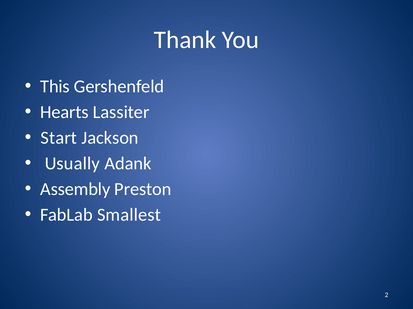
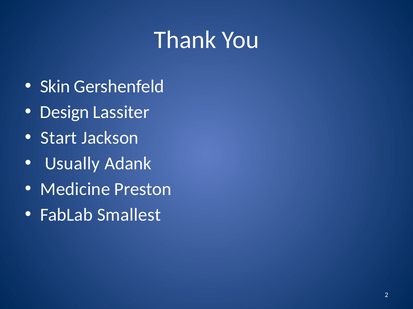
This: This -> Skin
Hearts: Hearts -> Design
Assembly: Assembly -> Medicine
